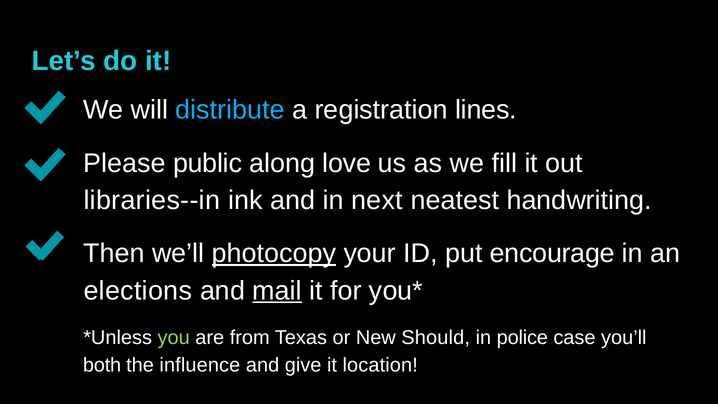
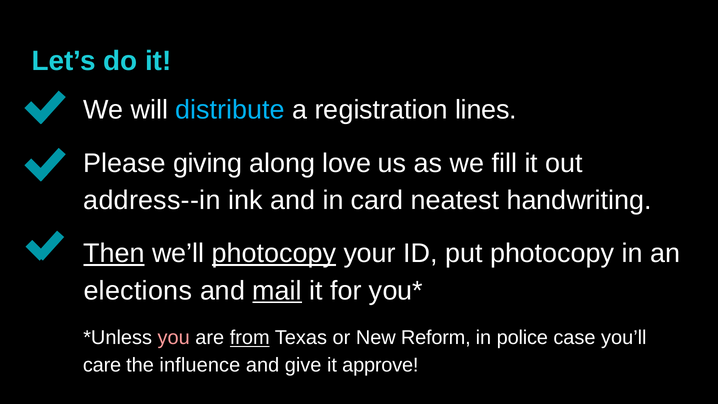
public: public -> giving
libraries--in: libraries--in -> address--in
next: next -> card
Then underline: none -> present
put encourage: encourage -> photocopy
you colour: light green -> pink
from underline: none -> present
Should: Should -> Reform
both: both -> care
location: location -> approve
